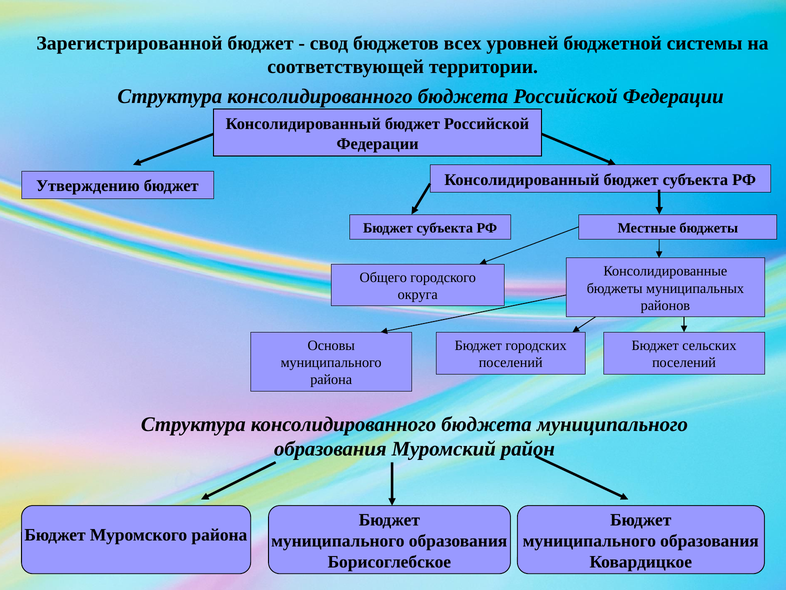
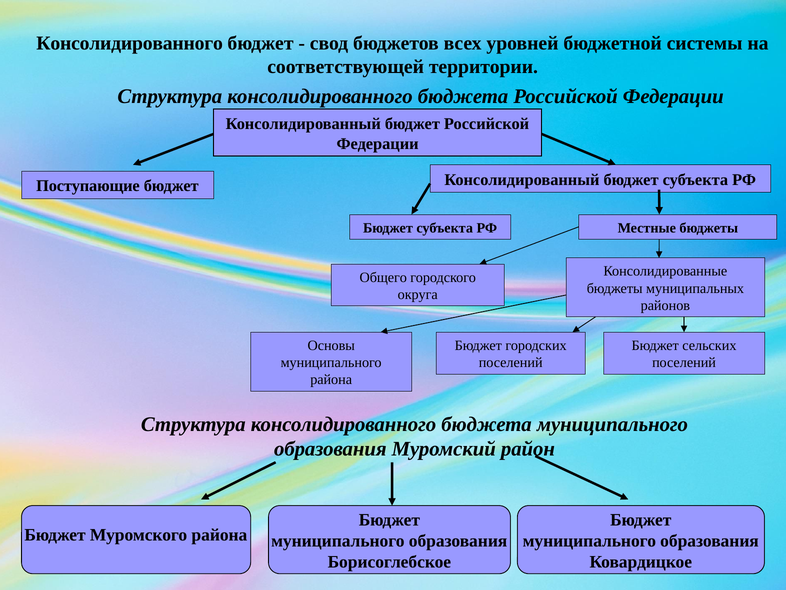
Зарегистрированной at (130, 43): Зарегистрированной -> Консолидированного
Утверждению: Утверждению -> Поступающие
